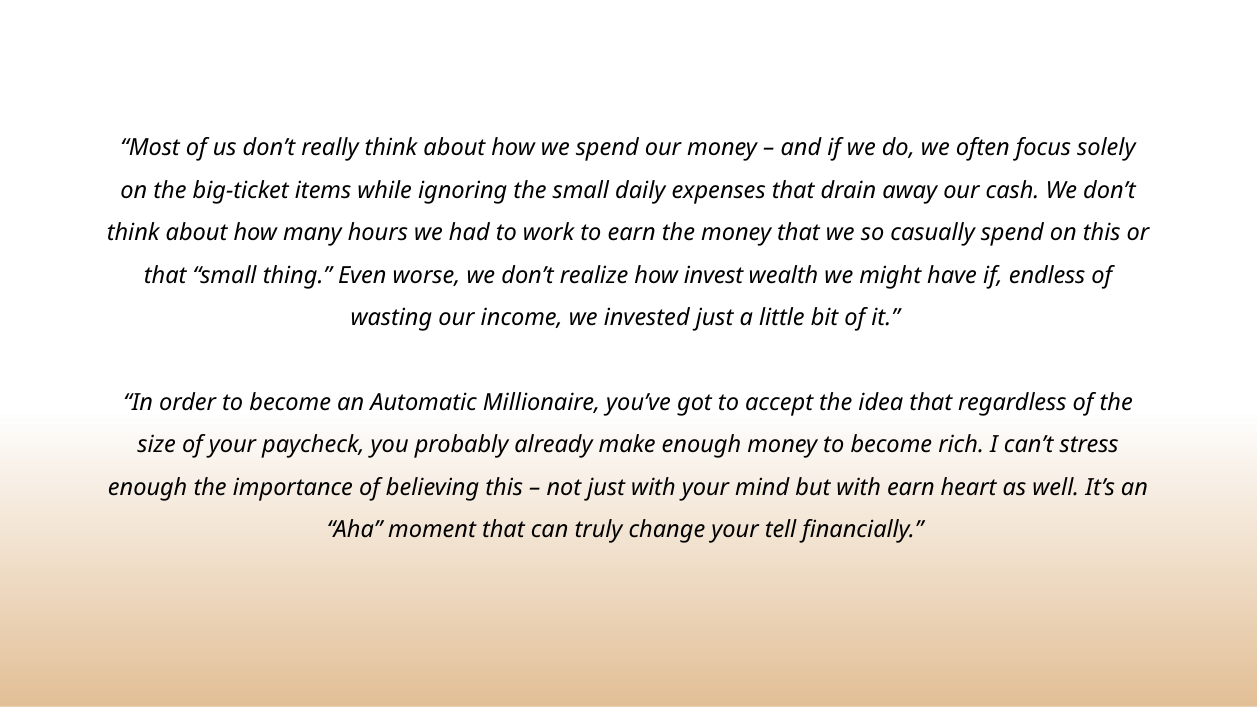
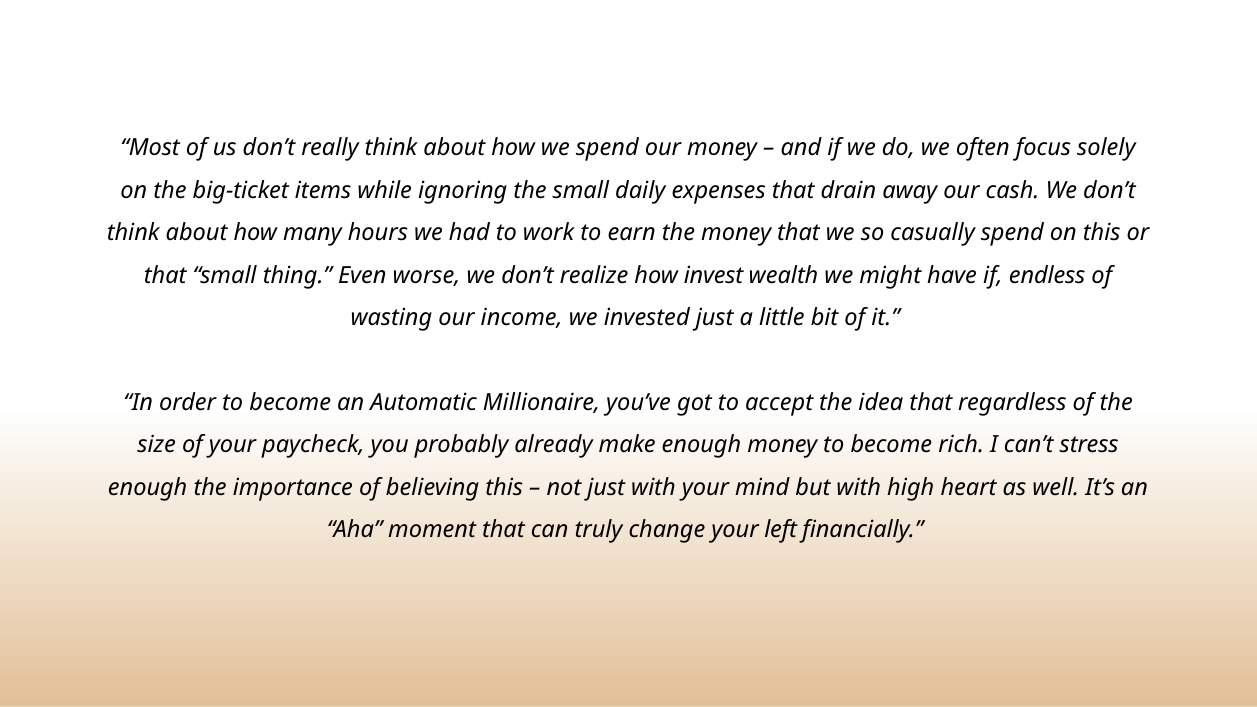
with earn: earn -> high
tell: tell -> left
